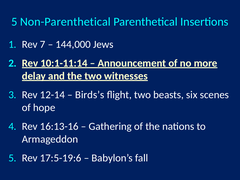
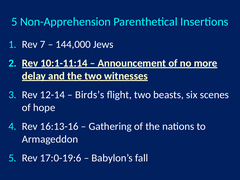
Non-Parenthetical: Non-Parenthetical -> Non-Apprehension
17:5-19:6: 17:5-19:6 -> 17:0-19:6
